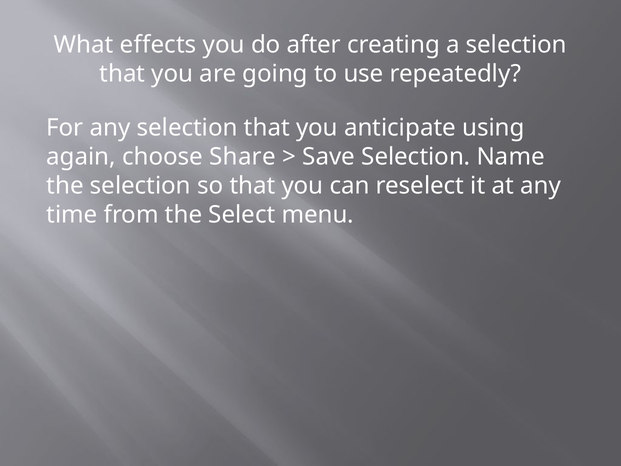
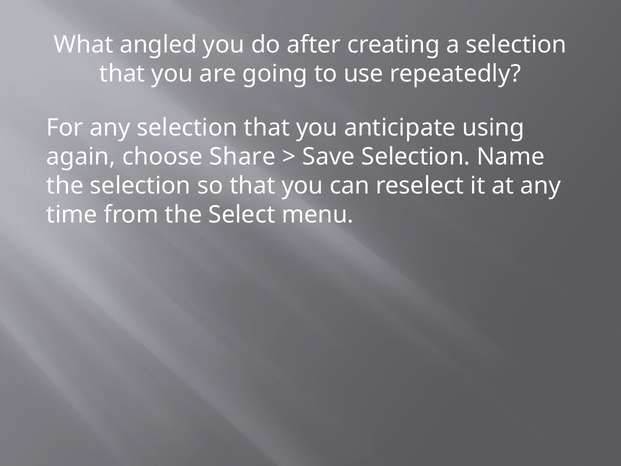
effects: effects -> angled
